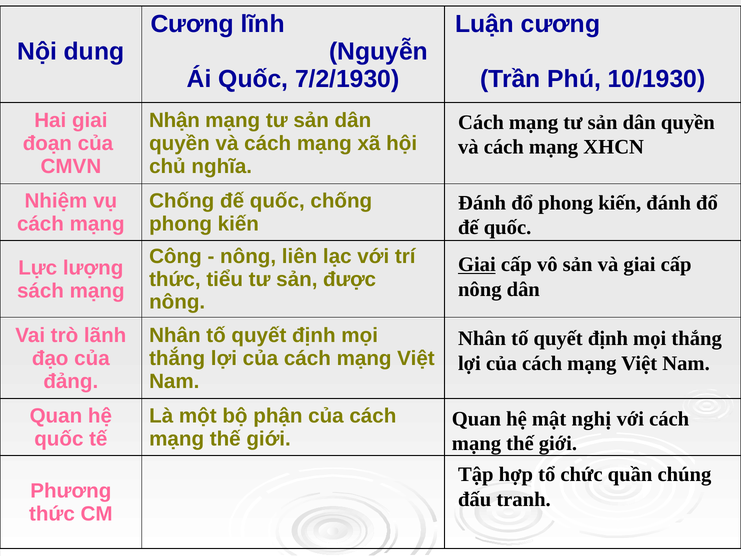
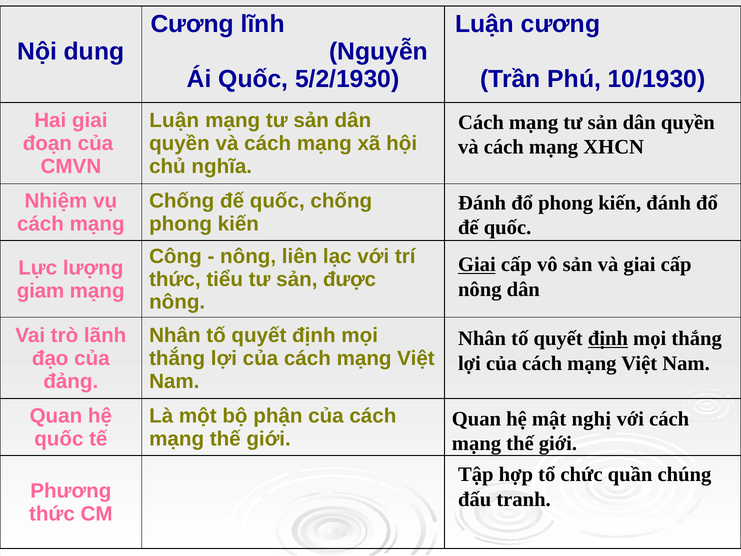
7/2/1930: 7/2/1930 -> 5/2/1930
Nhận at (174, 120): Nhận -> Luận
sách: sách -> giam
định at (608, 339) underline: none -> present
